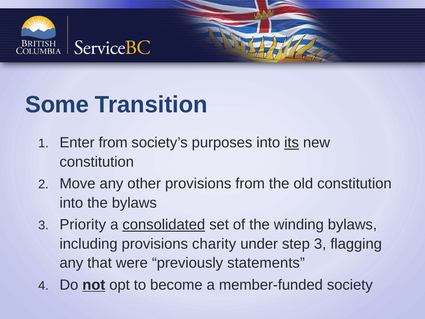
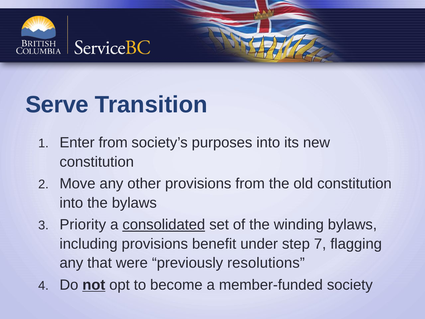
Some: Some -> Serve
its underline: present -> none
charity: charity -> benefit
step 3: 3 -> 7
statements: statements -> resolutions
